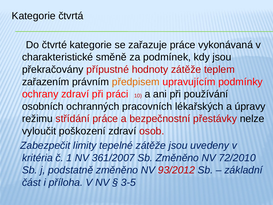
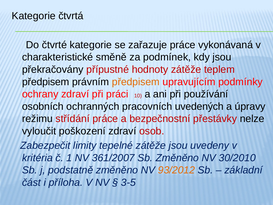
zařazením at (46, 82): zařazením -> předpisem
lékařských: lékařských -> uvedených
72/2010: 72/2010 -> 30/2010
93/2012 colour: red -> orange
